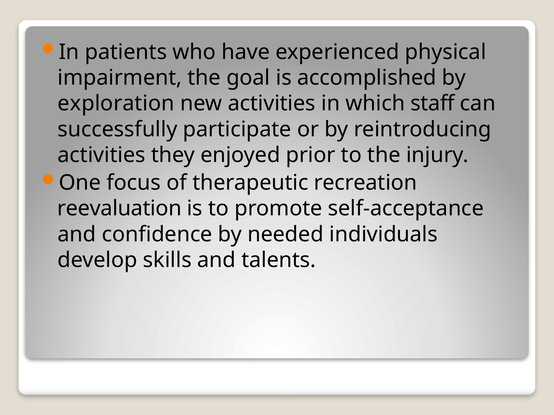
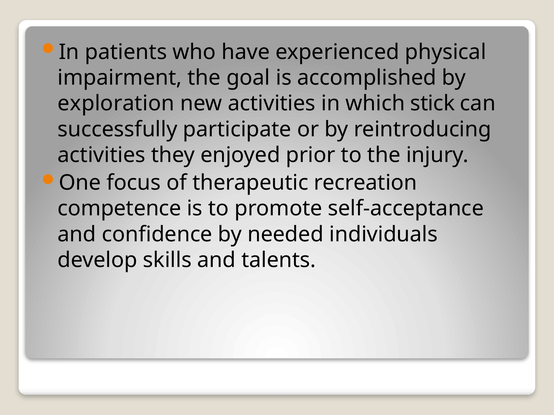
staff: staff -> stick
reevaluation: reevaluation -> competence
